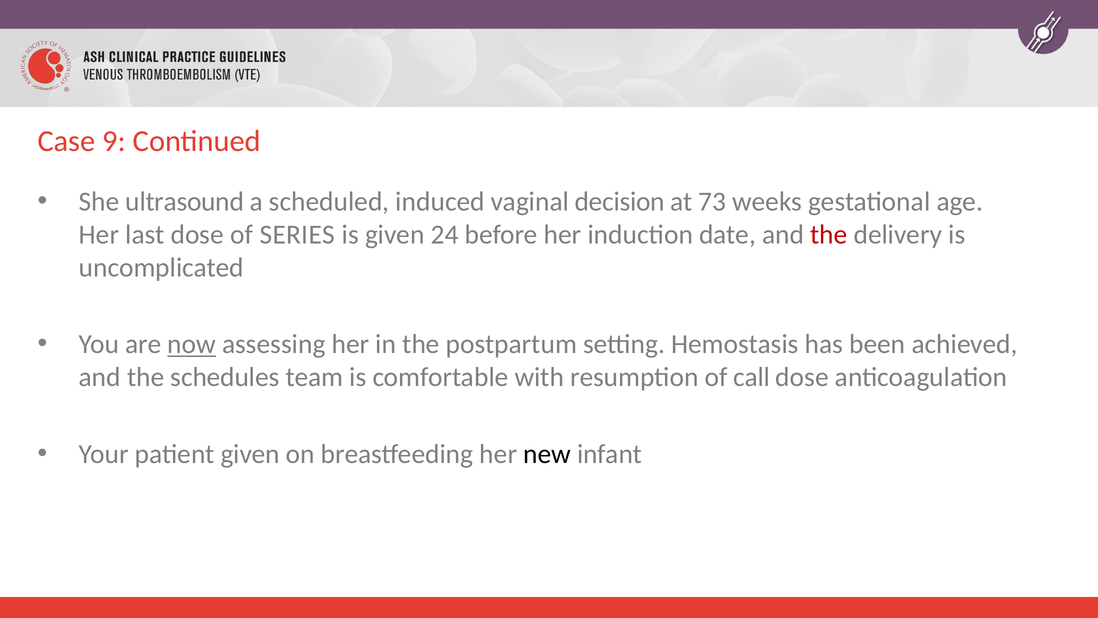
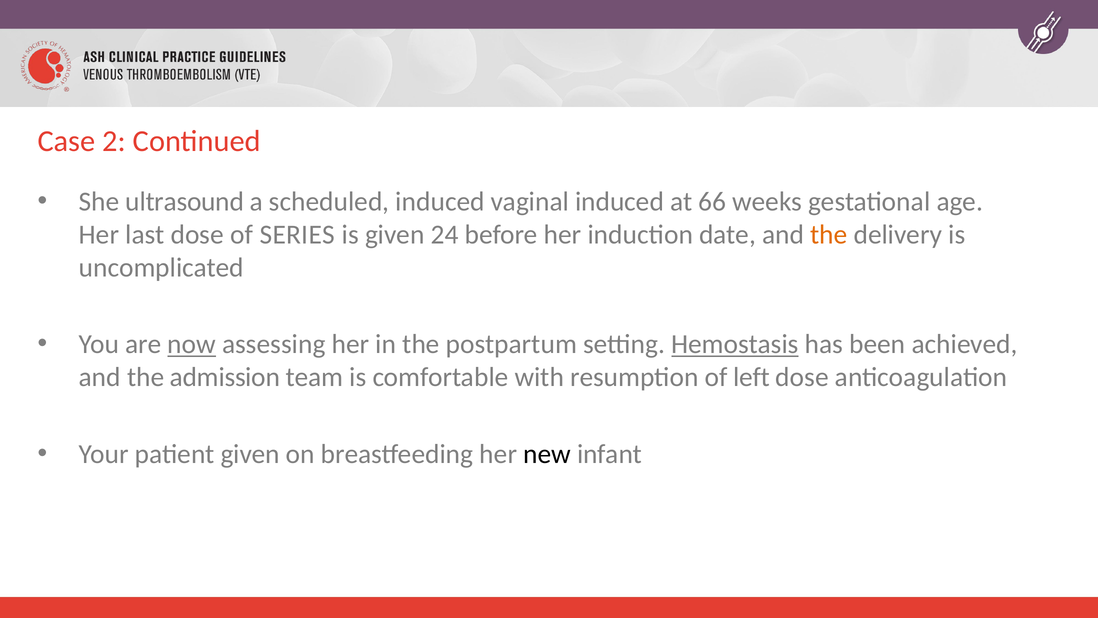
9: 9 -> 2
vaginal decision: decision -> induced
73: 73 -> 66
the at (829, 234) colour: red -> orange
Hemostasis underline: none -> present
schedules: schedules -> admission
call: call -> left
